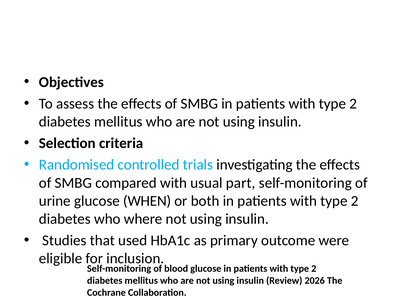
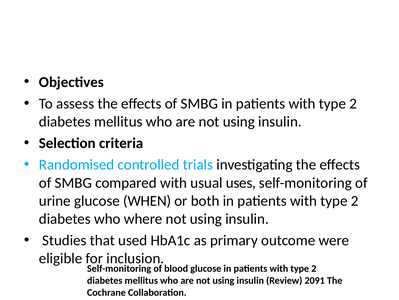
part: part -> uses
2026: 2026 -> 2091
